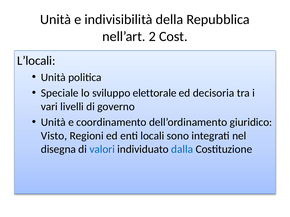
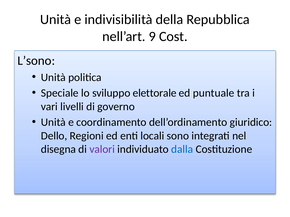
2: 2 -> 9
L’locali: L’locali -> L’sono
decisoria: decisoria -> puntuale
Visto: Visto -> Dello
valori colour: blue -> purple
